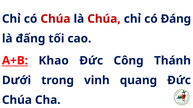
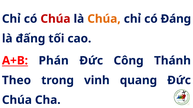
Chúa at (104, 19) colour: red -> orange
Khao: Khao -> Phán
Dưới: Dưới -> Theo
